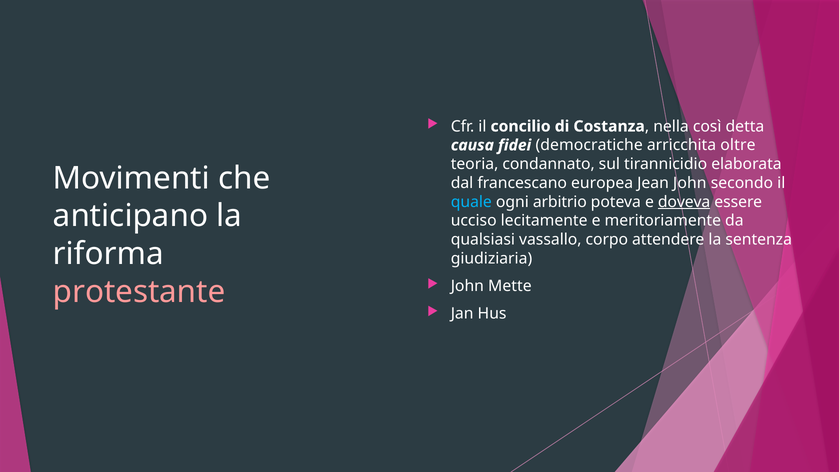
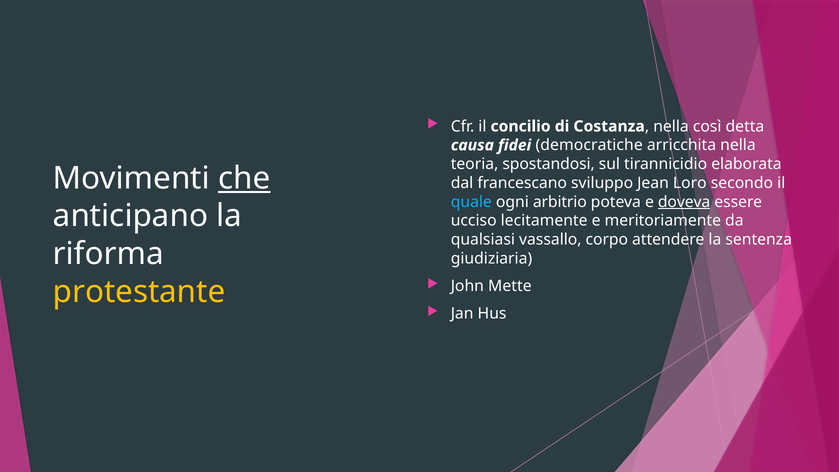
arricchita oltre: oltre -> nella
condannato: condannato -> spostandosi
che underline: none -> present
europea: europea -> sviluppo
Jean John: John -> Loro
protestante colour: pink -> yellow
